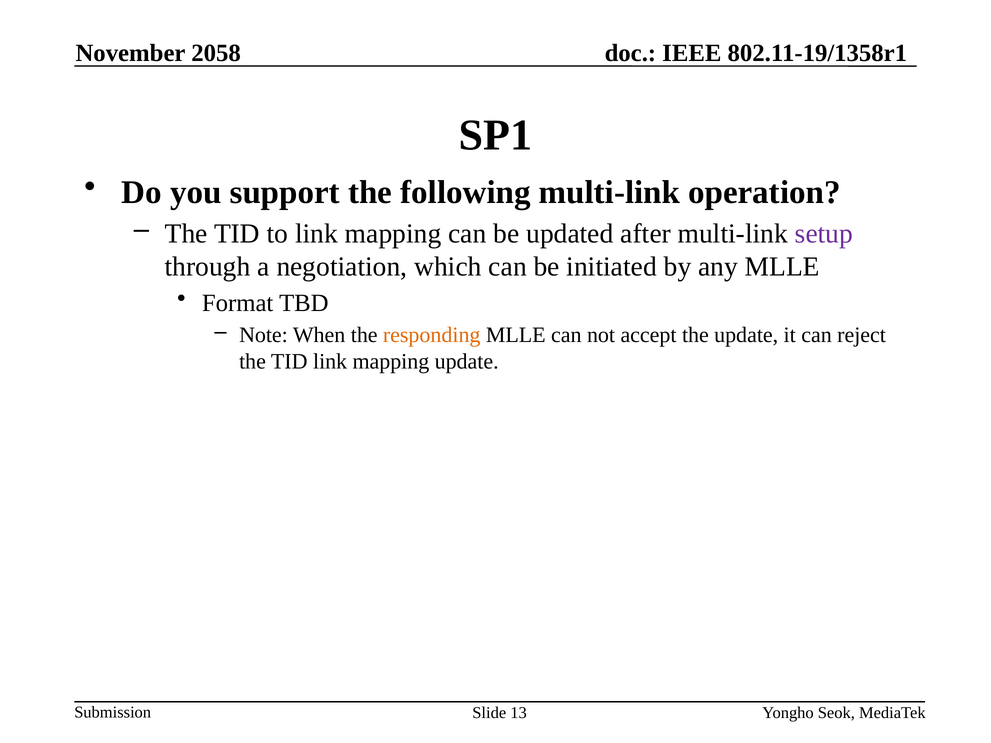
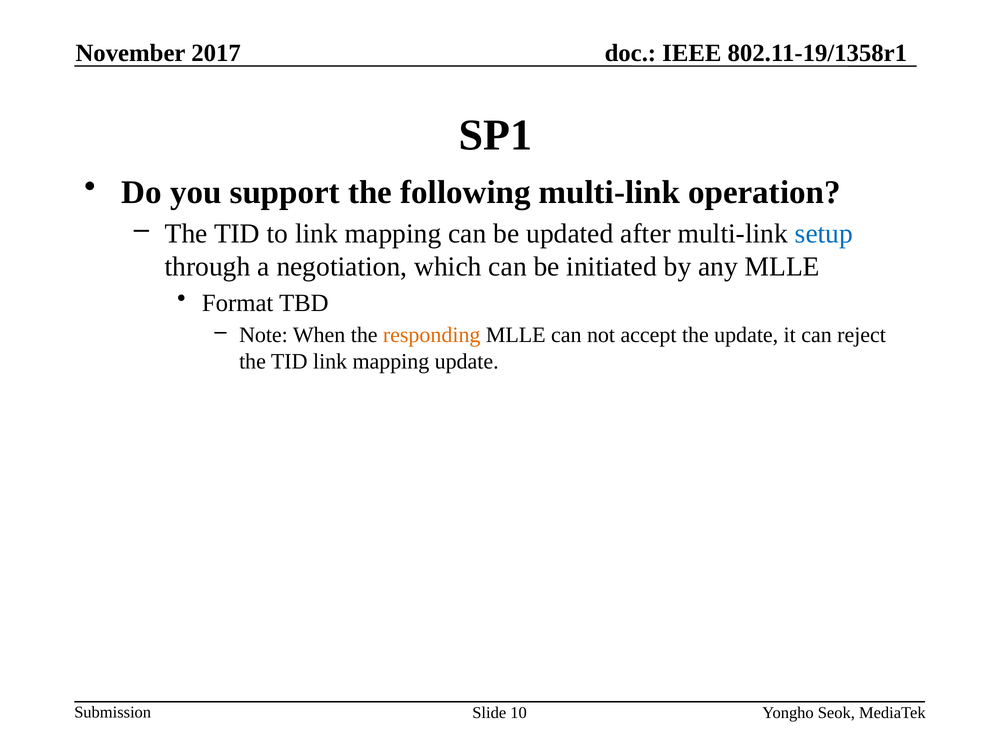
2058: 2058 -> 2017
setup colour: purple -> blue
13: 13 -> 10
